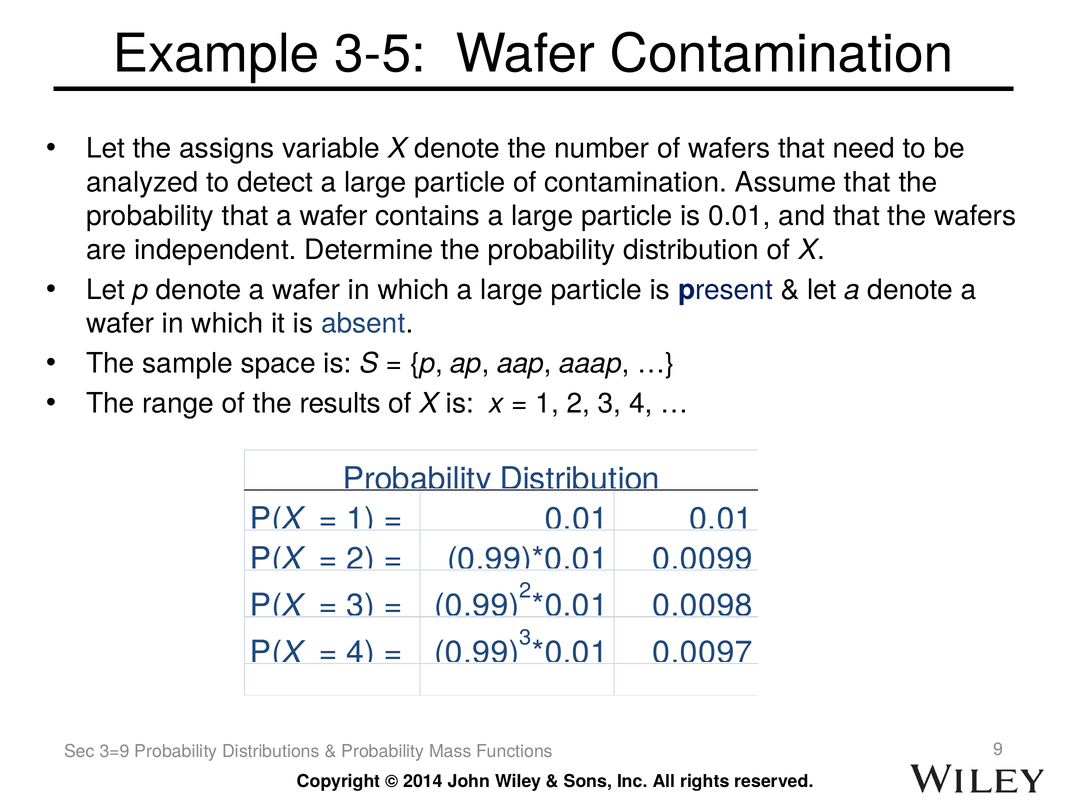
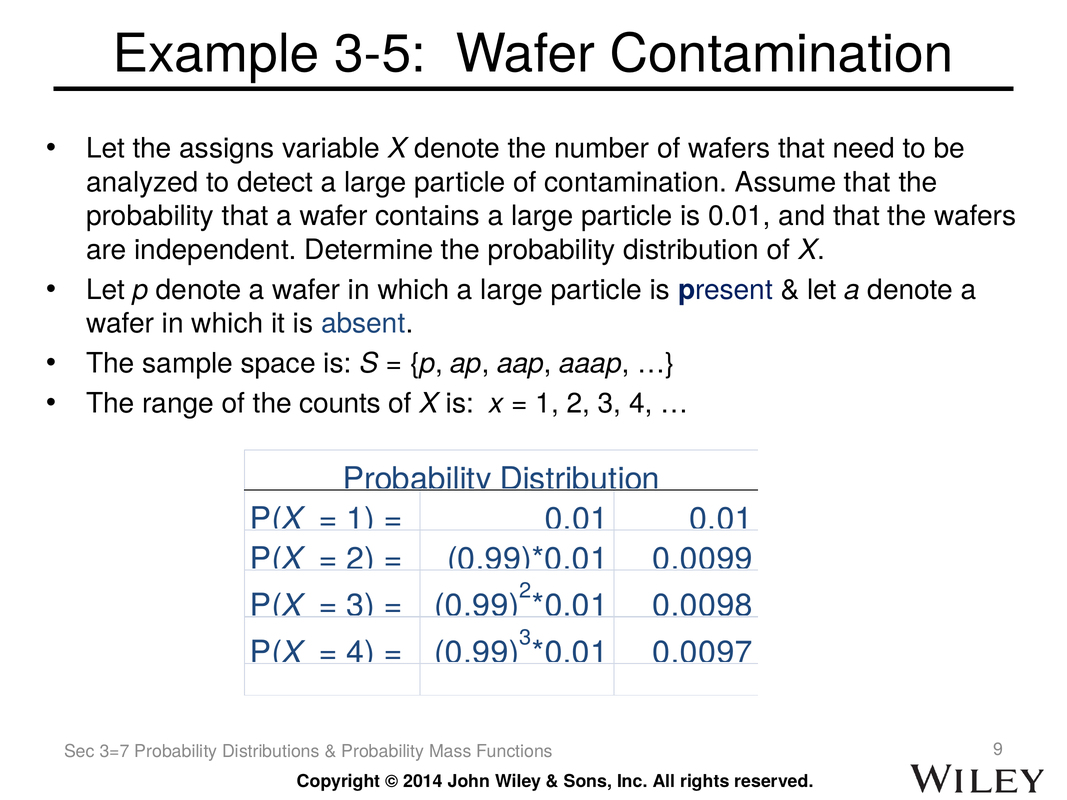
results: results -> counts
3=9: 3=9 -> 3=7
